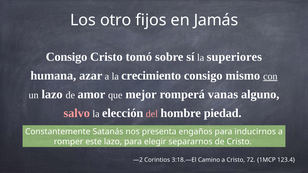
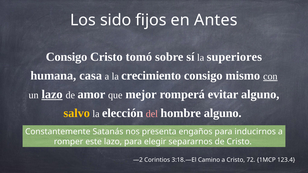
otro: otro -> sido
Jamás: Jamás -> Antes
azar: azar -> casa
lazo at (52, 94) underline: none -> present
vanas: vanas -> evitar
salvo colour: pink -> yellow
hombre piedad: piedad -> alguno
